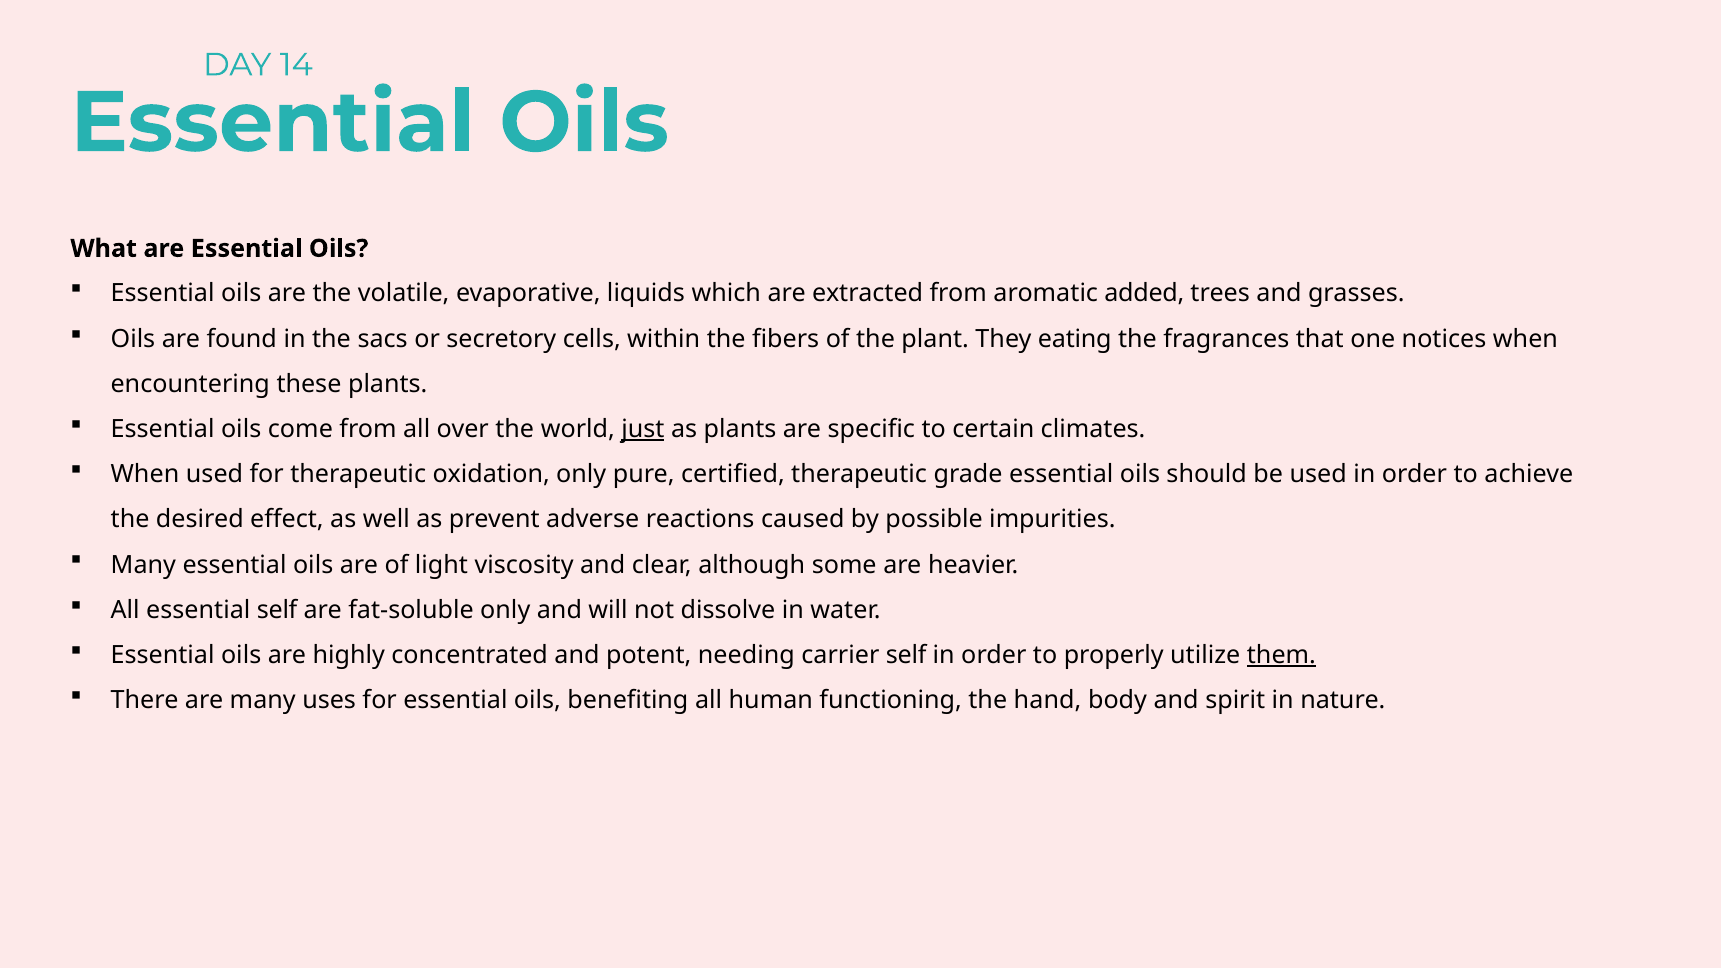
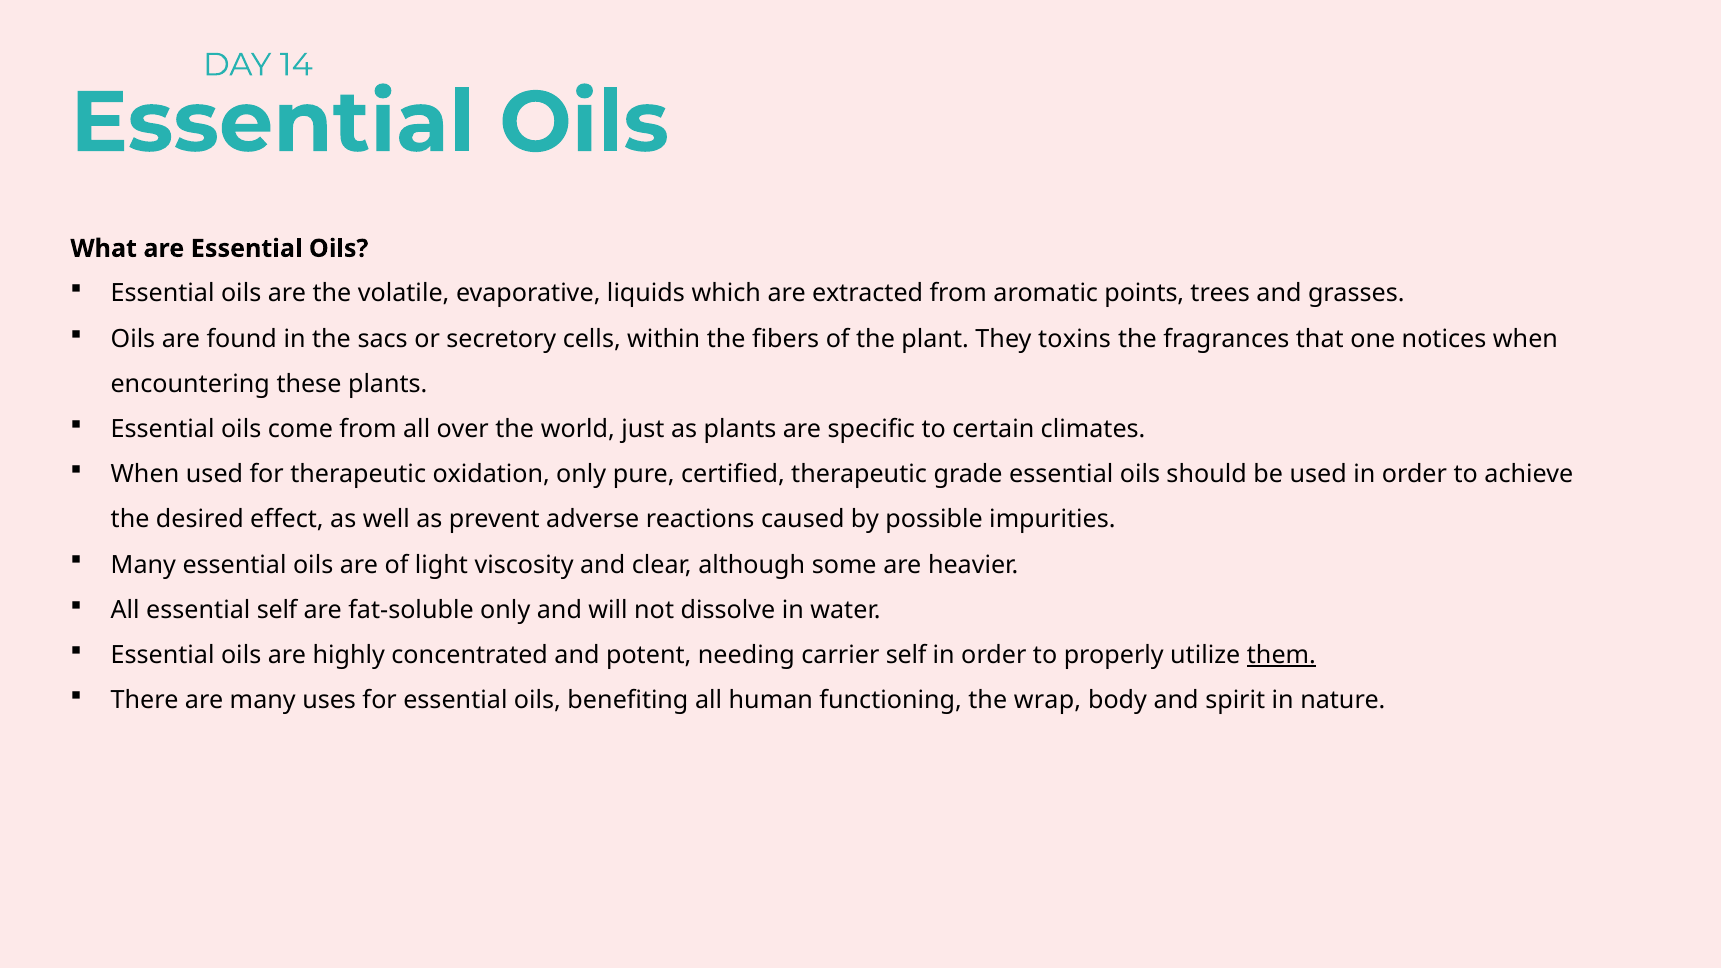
added: added -> points
eating: eating -> toxins
just underline: present -> none
hand: hand -> wrap
